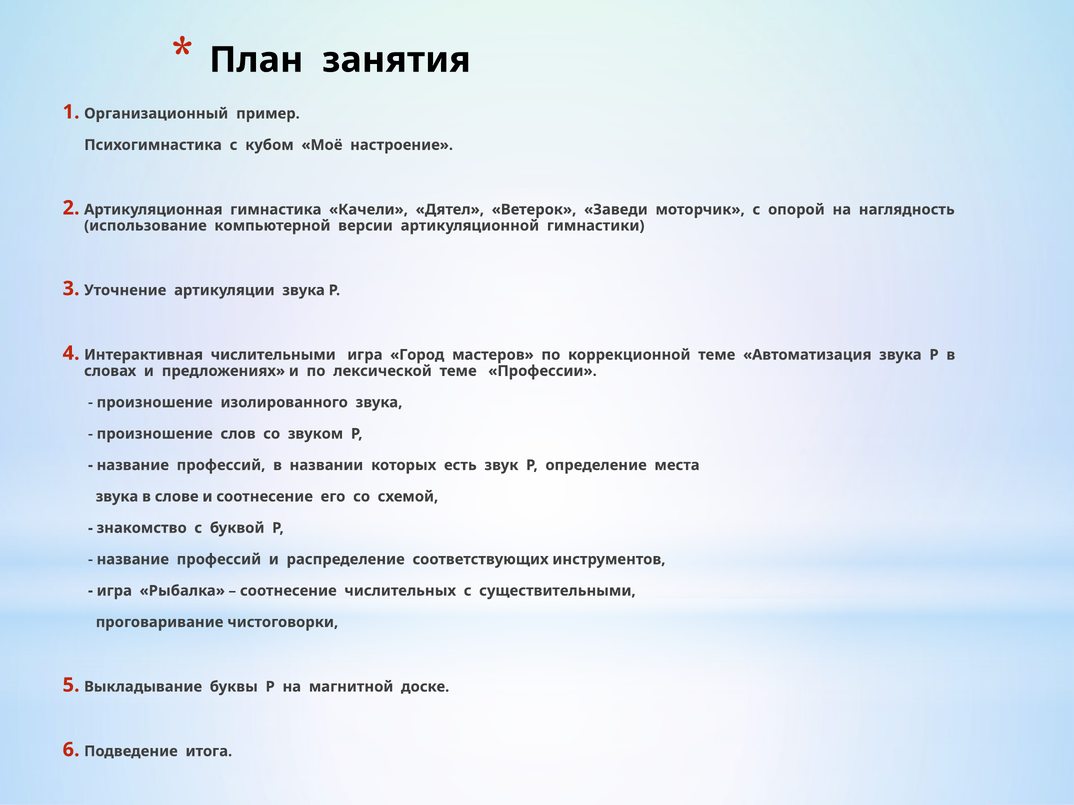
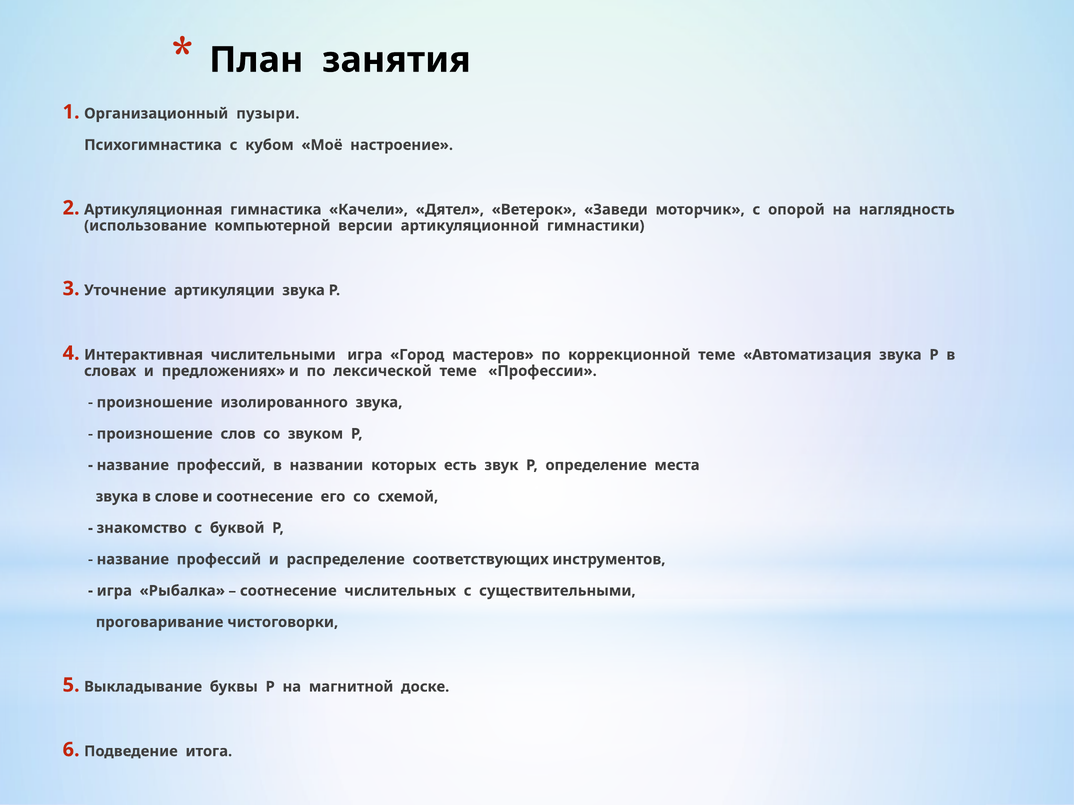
пример: пример -> пузыри
